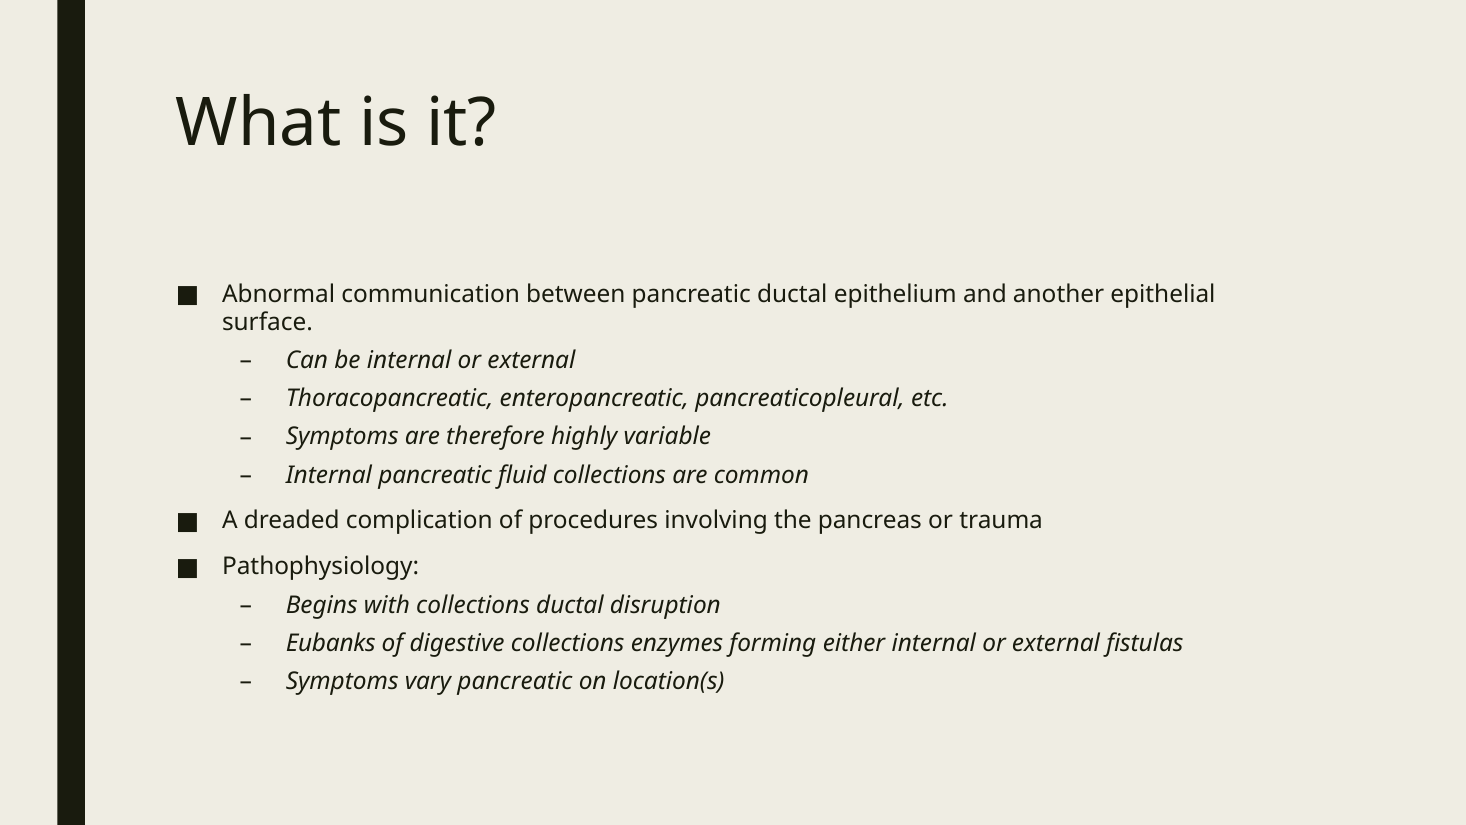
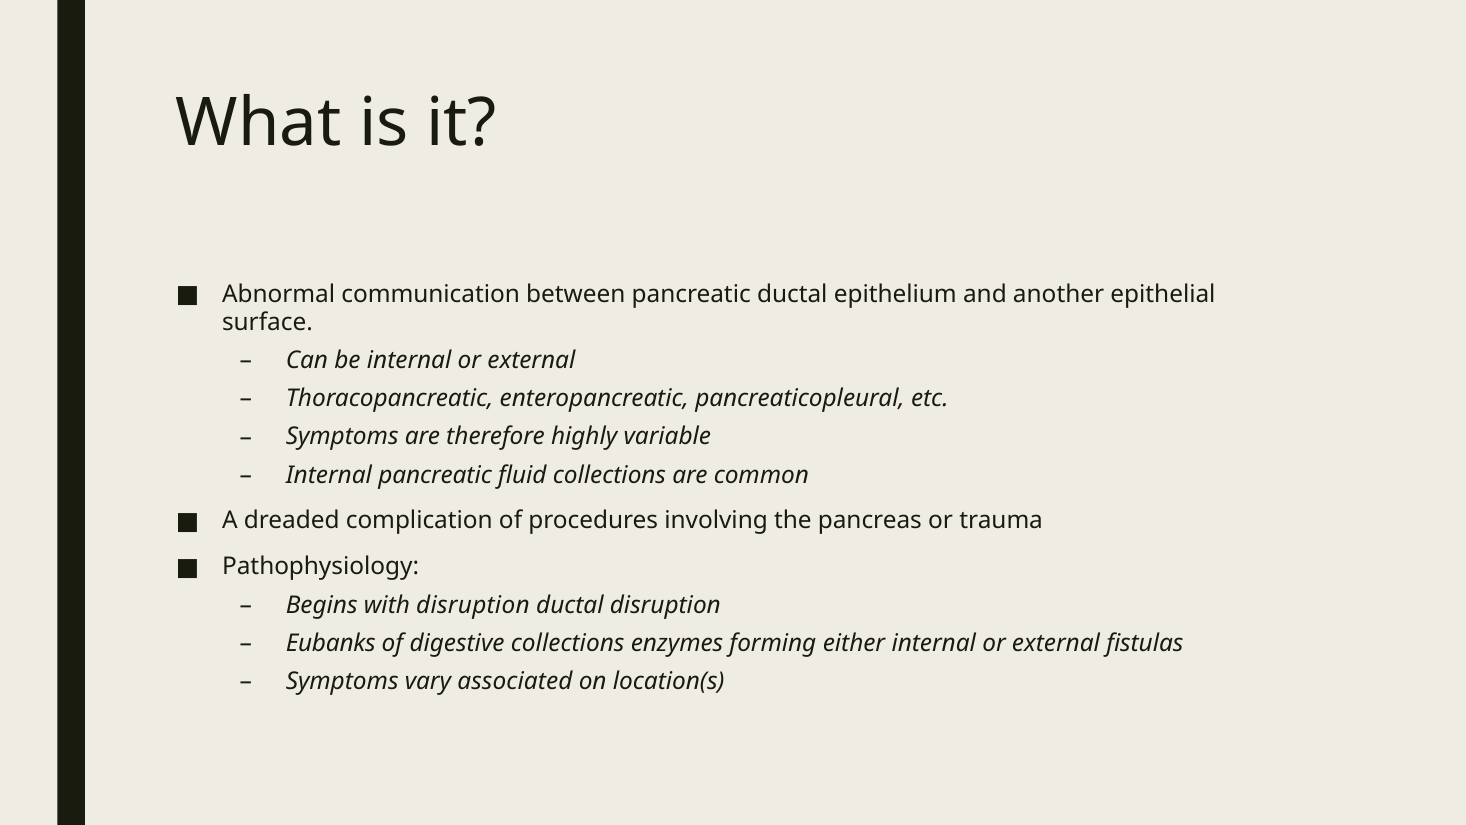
with collections: collections -> disruption
vary pancreatic: pancreatic -> associated
